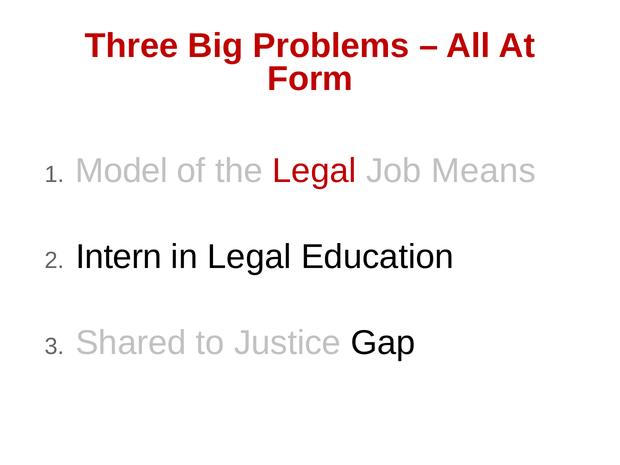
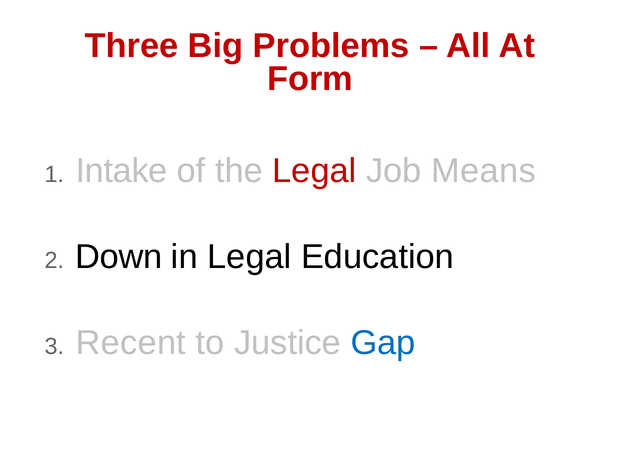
Model: Model -> Intake
Intern: Intern -> Down
Shared: Shared -> Recent
Gap colour: black -> blue
